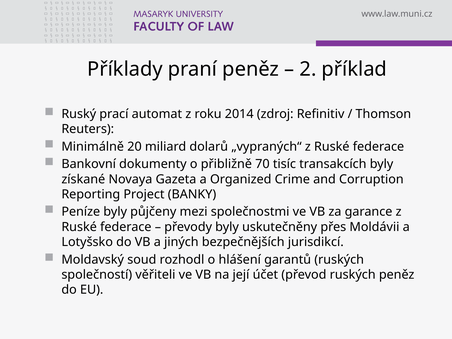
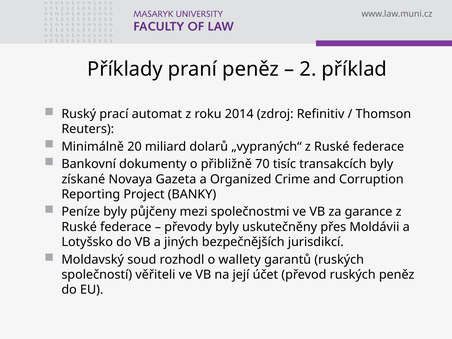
hlášení: hlášení -> wallety
